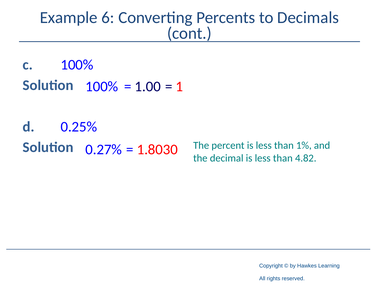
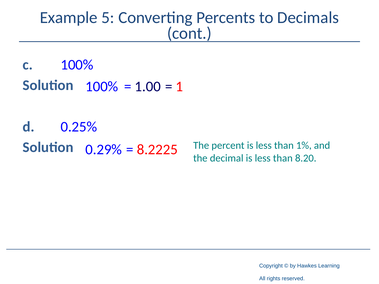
6: 6 -> 5
0.27%: 0.27% -> 0.29%
1.8030: 1.8030 -> 8.2225
4.82: 4.82 -> 8.20
